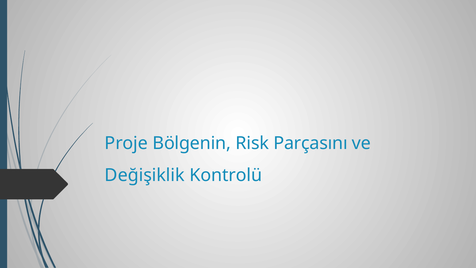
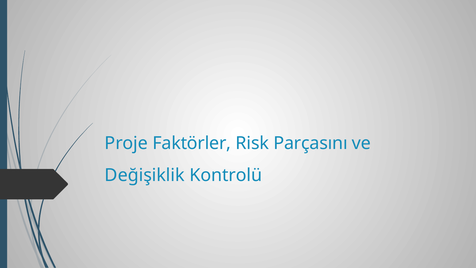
Bölgenin: Bölgenin -> Faktörler
